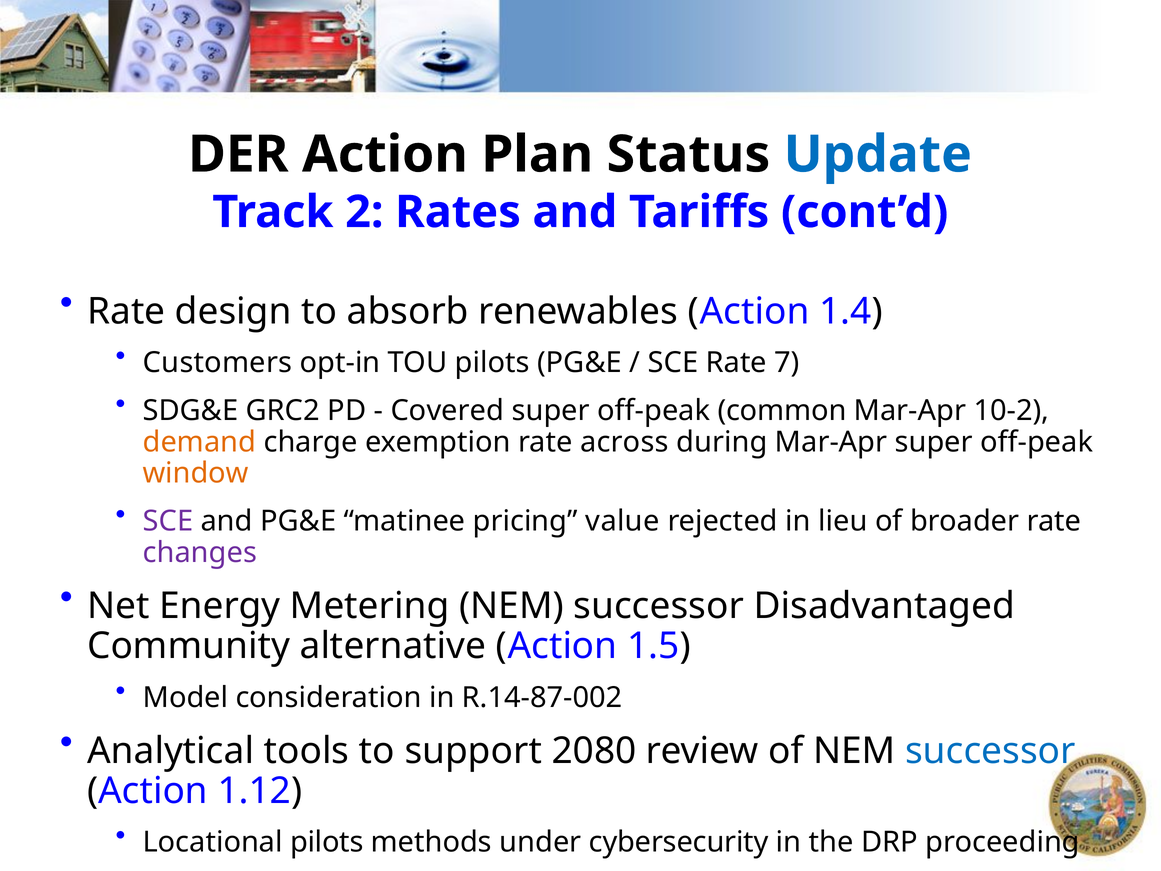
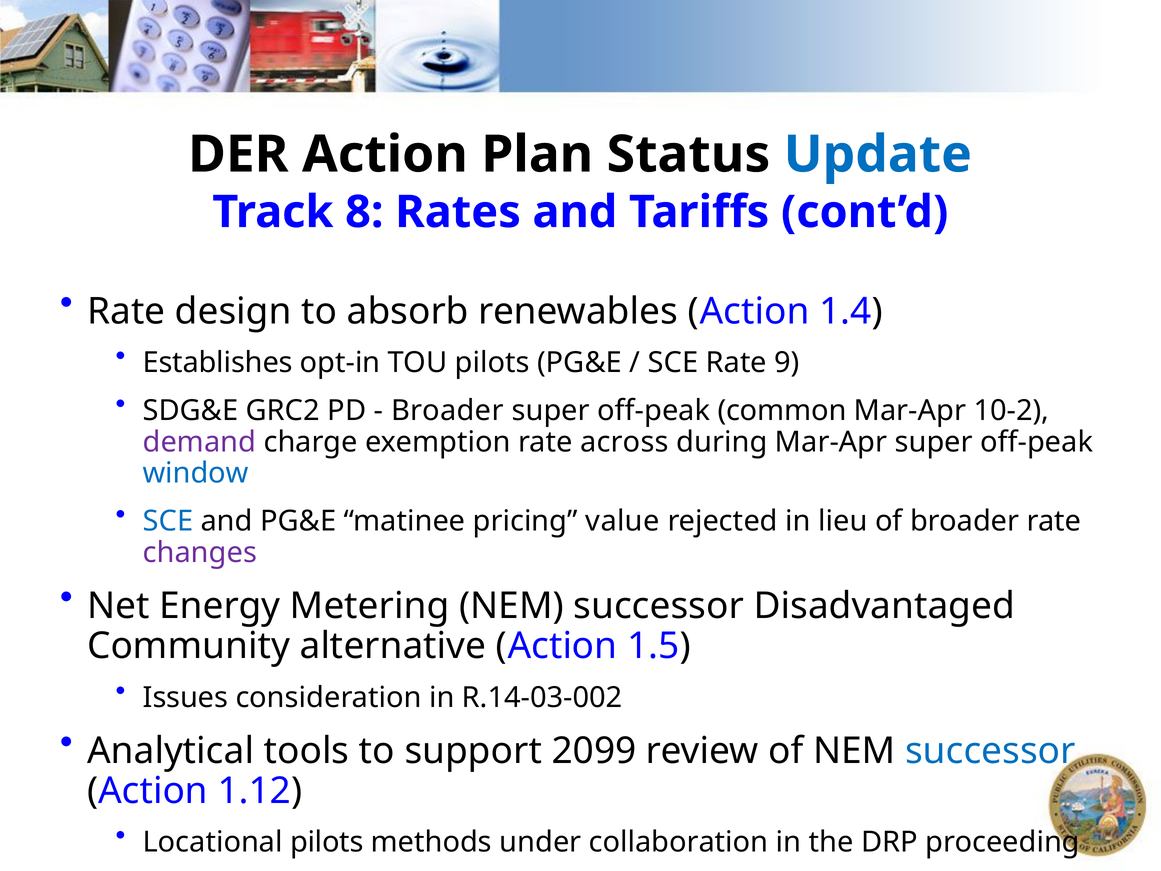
2: 2 -> 8
Customers: Customers -> Establishes
7: 7 -> 9
Covered at (447, 410): Covered -> Broader
demand colour: orange -> purple
window colour: orange -> blue
SCE at (168, 521) colour: purple -> blue
Model: Model -> Issues
R.14-87-002: R.14-87-002 -> R.14-03-002
2080: 2080 -> 2099
cybersecurity: cybersecurity -> collaboration
